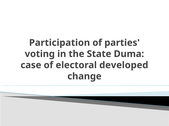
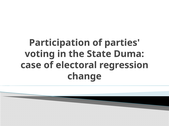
developed: developed -> regression
